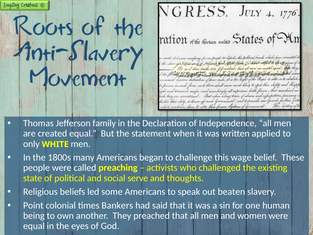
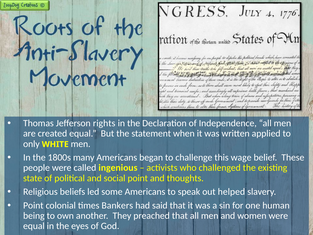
family: family -> rights
preaching: preaching -> ingenious
social serve: serve -> point
beaten: beaten -> helped
